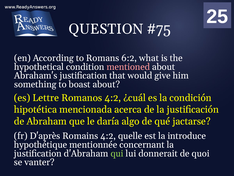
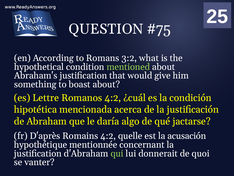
6:2: 6:2 -> 3:2
mentioned colour: pink -> light green
introduce: introduce -> acusación
